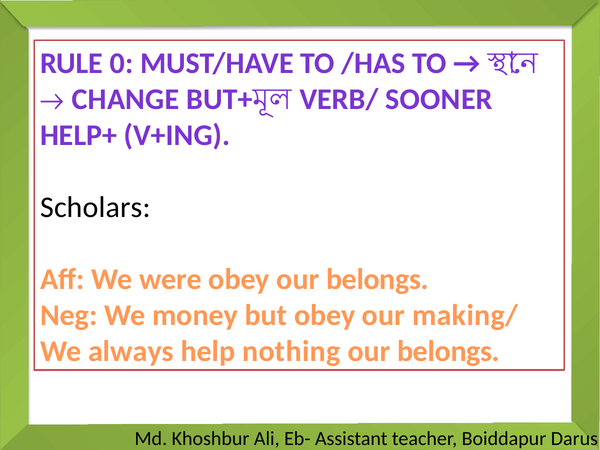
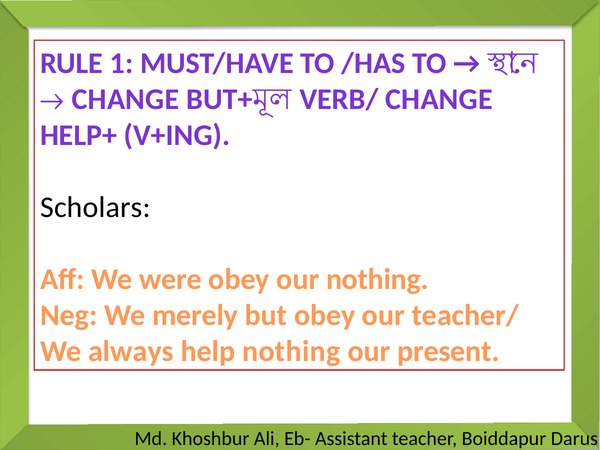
0: 0 -> 1
VERB/ SOONER: SOONER -> CHANGE
obey our belongs: belongs -> nothing
money: money -> merely
making/: making/ -> teacher/
belongs at (449, 351): belongs -> present
